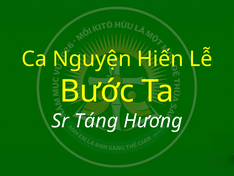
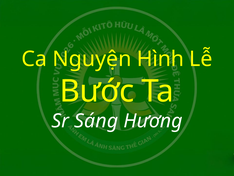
Hiến: Hiến -> Hình
Táng: Táng -> Sáng
